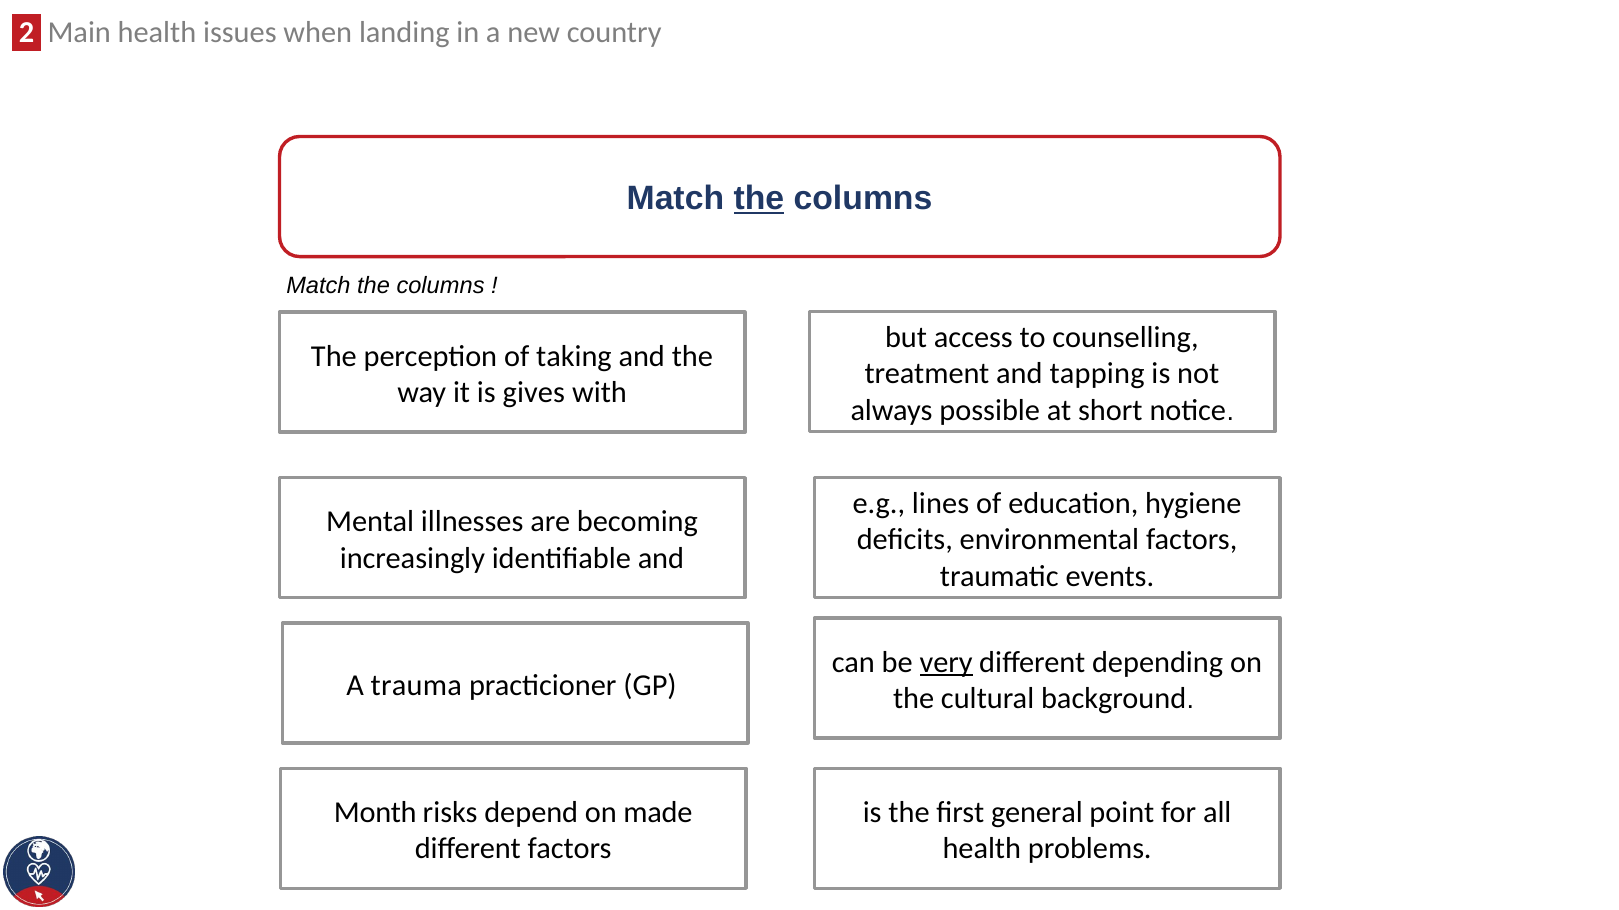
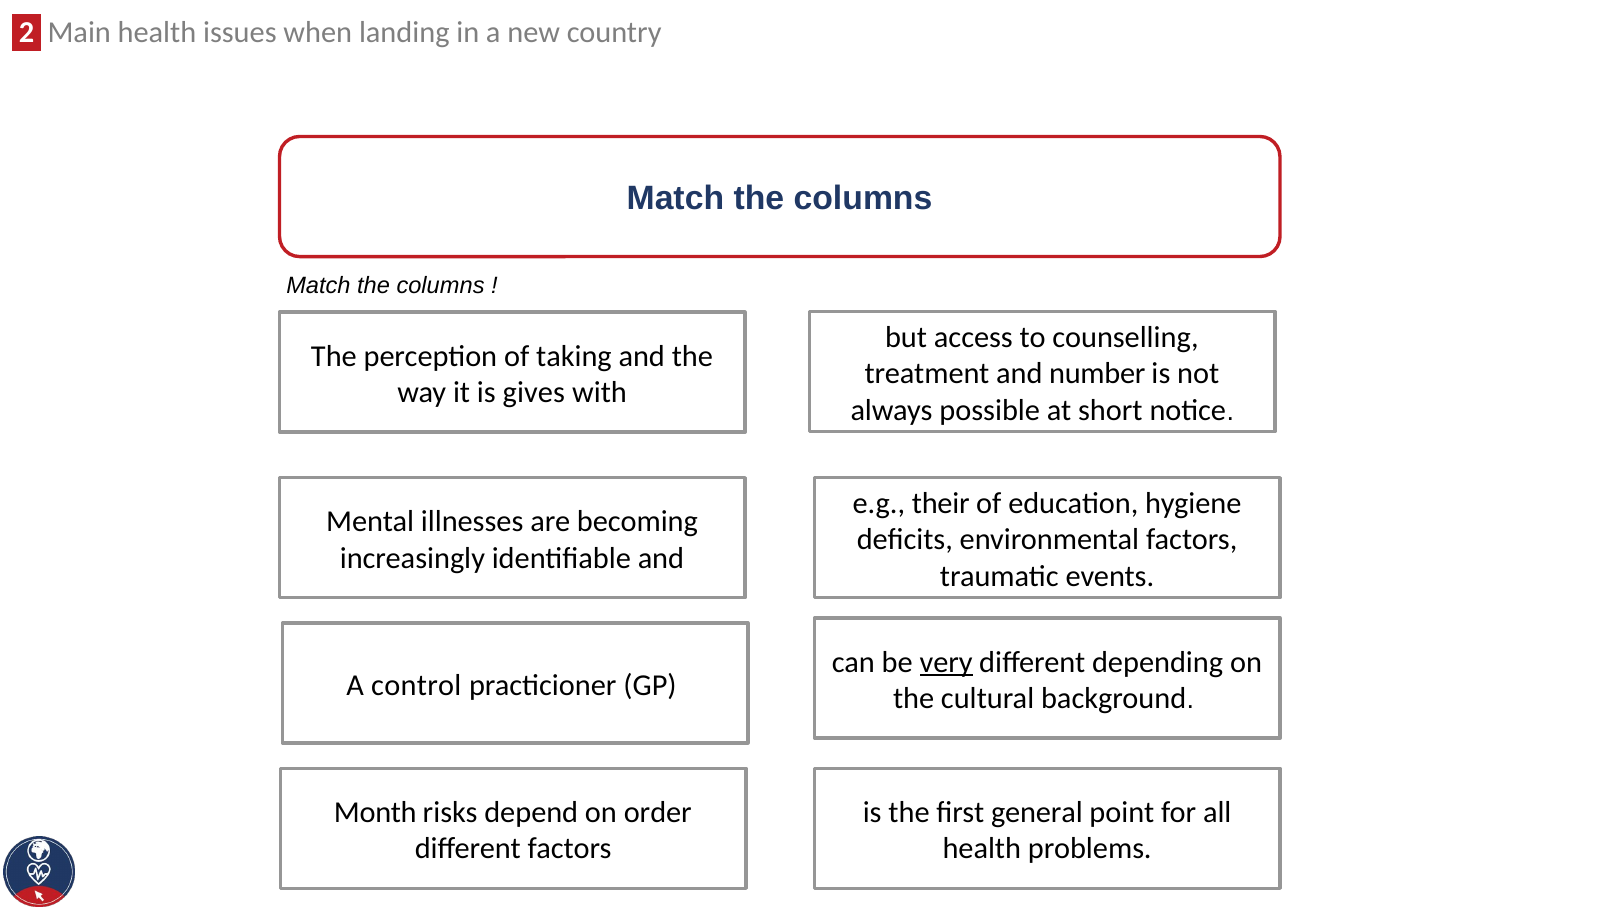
the at (759, 199) underline: present -> none
tapping: tapping -> number
lines: lines -> their
trauma: trauma -> control
made: made -> order
